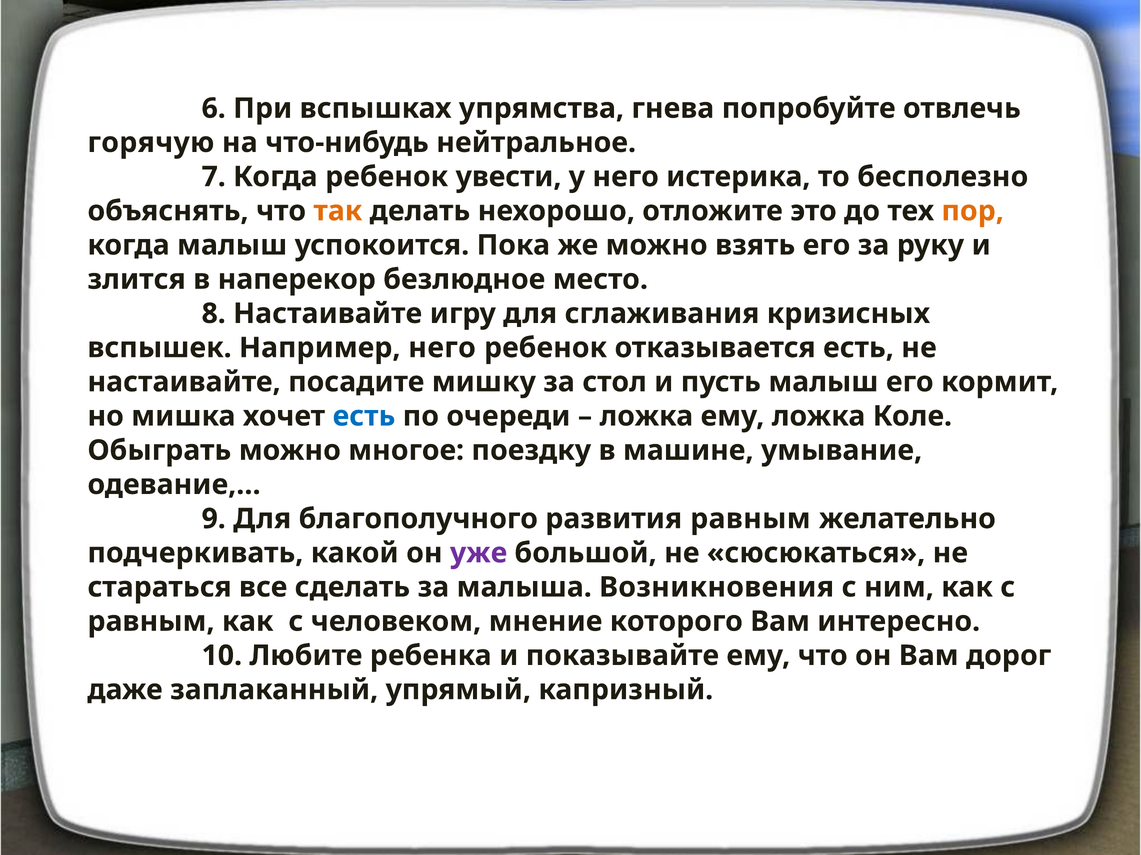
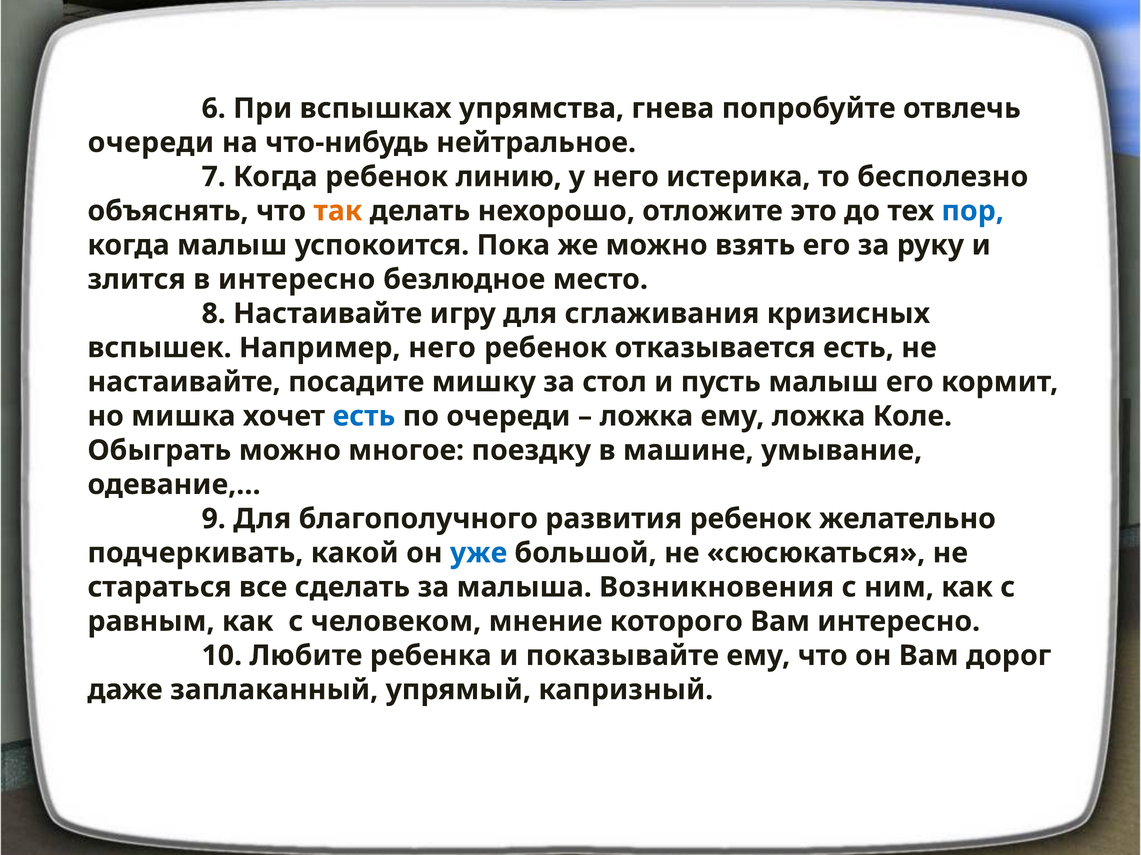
горячую at (151, 143): горячую -> очереди
увести: увести -> линию
пор colour: orange -> blue
в наперекор: наперекор -> интересно
развития равным: равным -> ребенок
уже colour: purple -> blue
